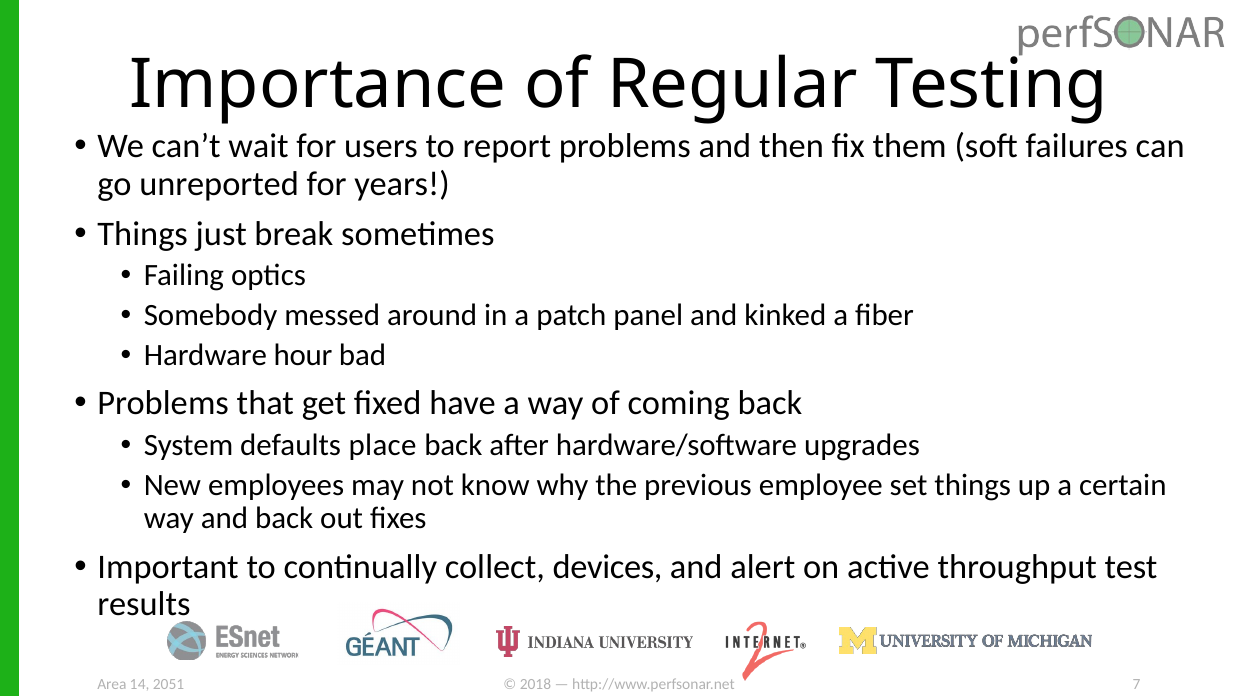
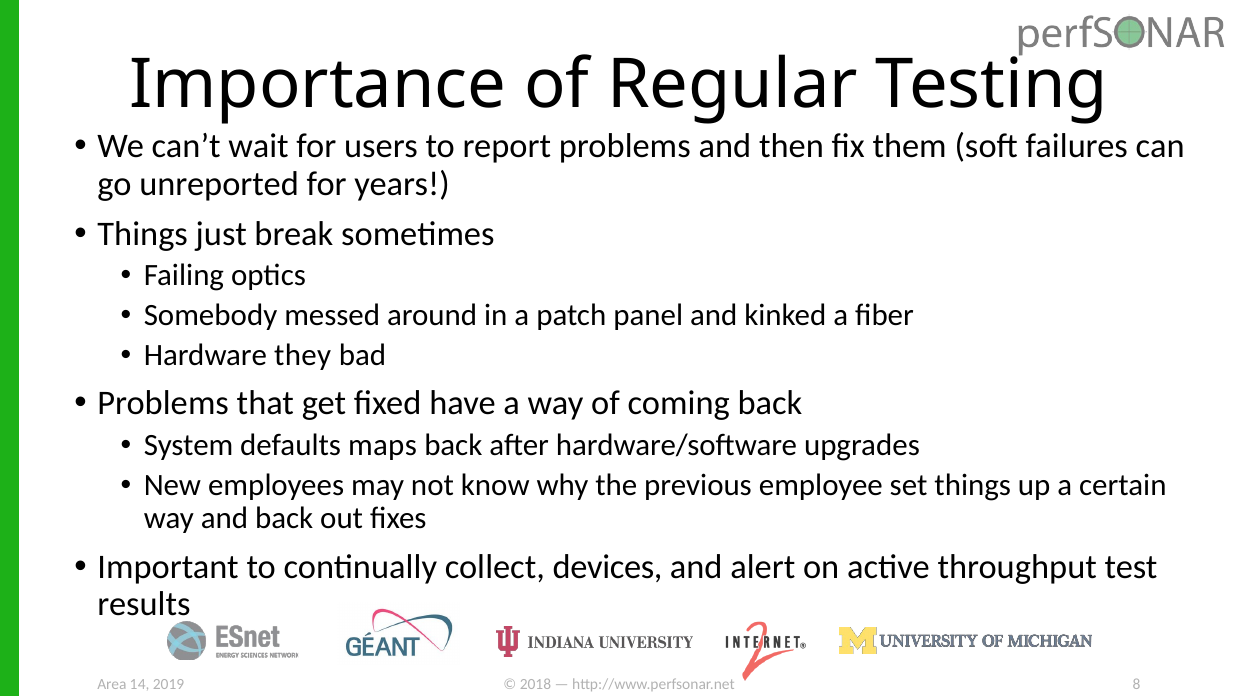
hour: hour -> they
place: place -> maps
7: 7 -> 8
2051: 2051 -> 2019
